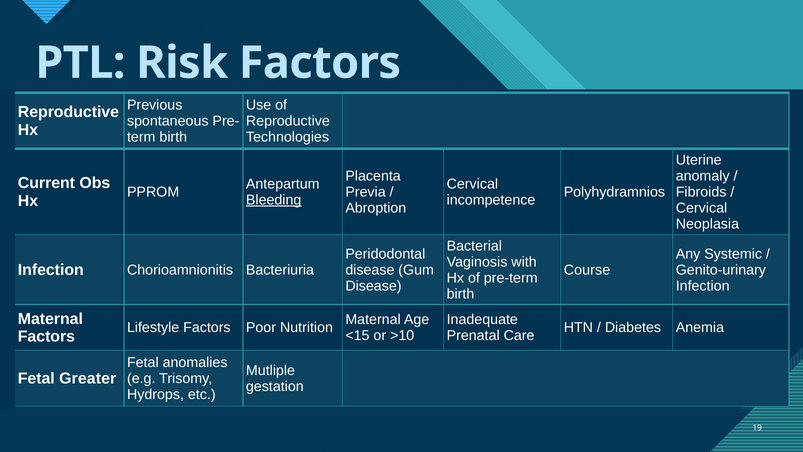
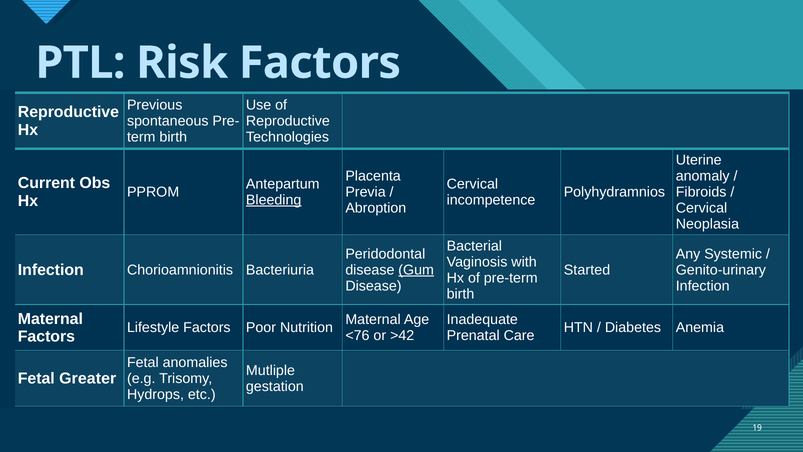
Gum underline: none -> present
Course: Course -> Started
<15: <15 -> <76
>10: >10 -> >42
